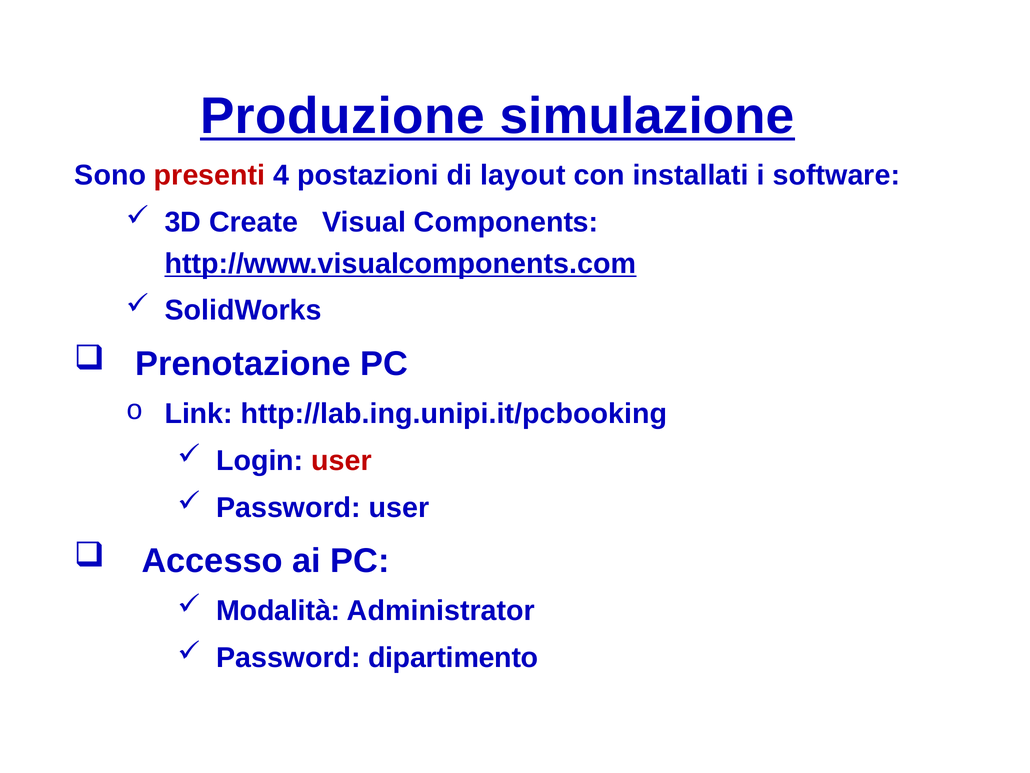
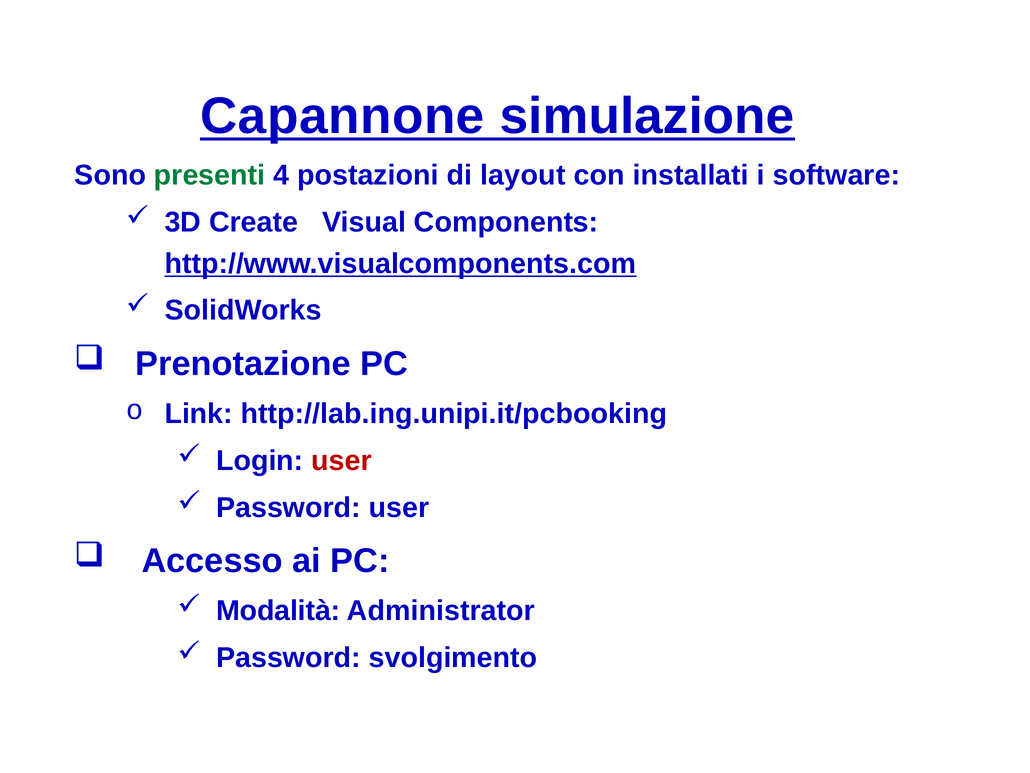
Produzione: Produzione -> Capannone
presenti colour: red -> green
dipartimento: dipartimento -> svolgimento
